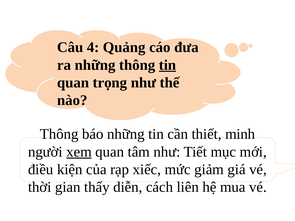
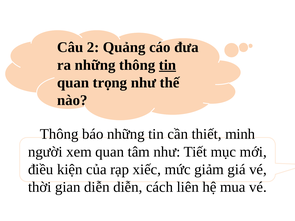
4: 4 -> 2
xem underline: present -> none
gian thấy: thấy -> diễn
